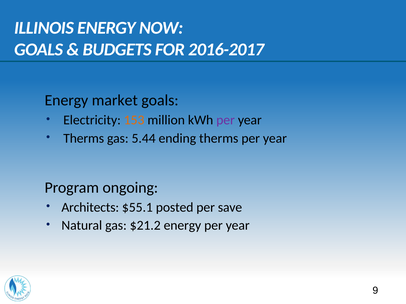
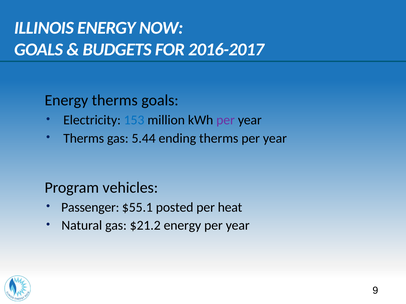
Energy market: market -> therms
153 colour: orange -> blue
ongoing: ongoing -> vehicles
Architects: Architects -> Passenger
save: save -> heat
